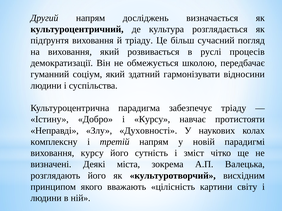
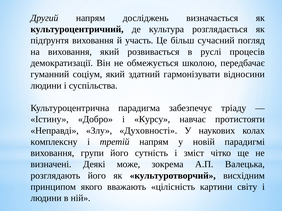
й тріаду: тріаду -> участь
виховання курсу: курсу -> групи
міста: міста -> може
